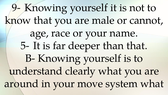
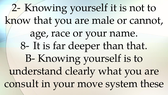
9-: 9- -> 2-
5-: 5- -> 8-
around: around -> consult
system what: what -> these
